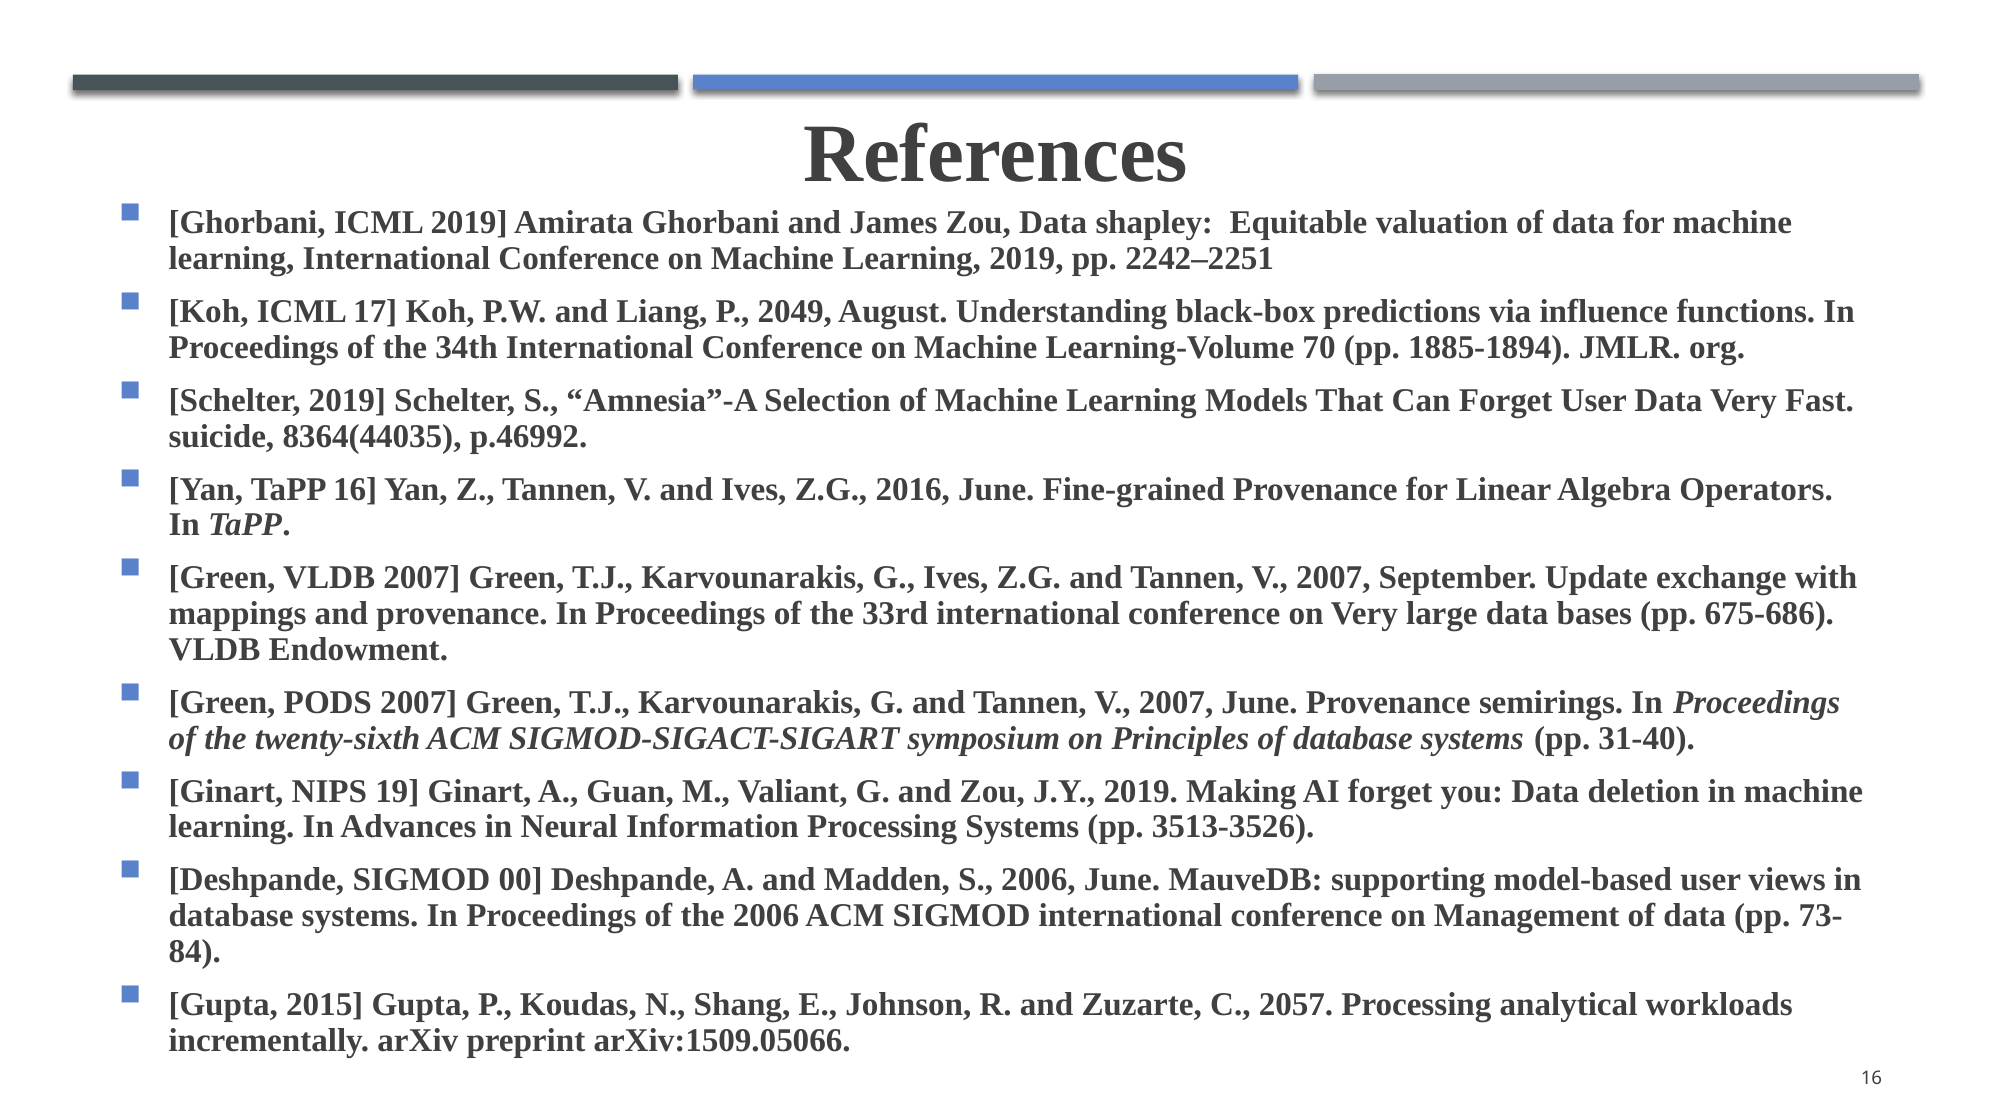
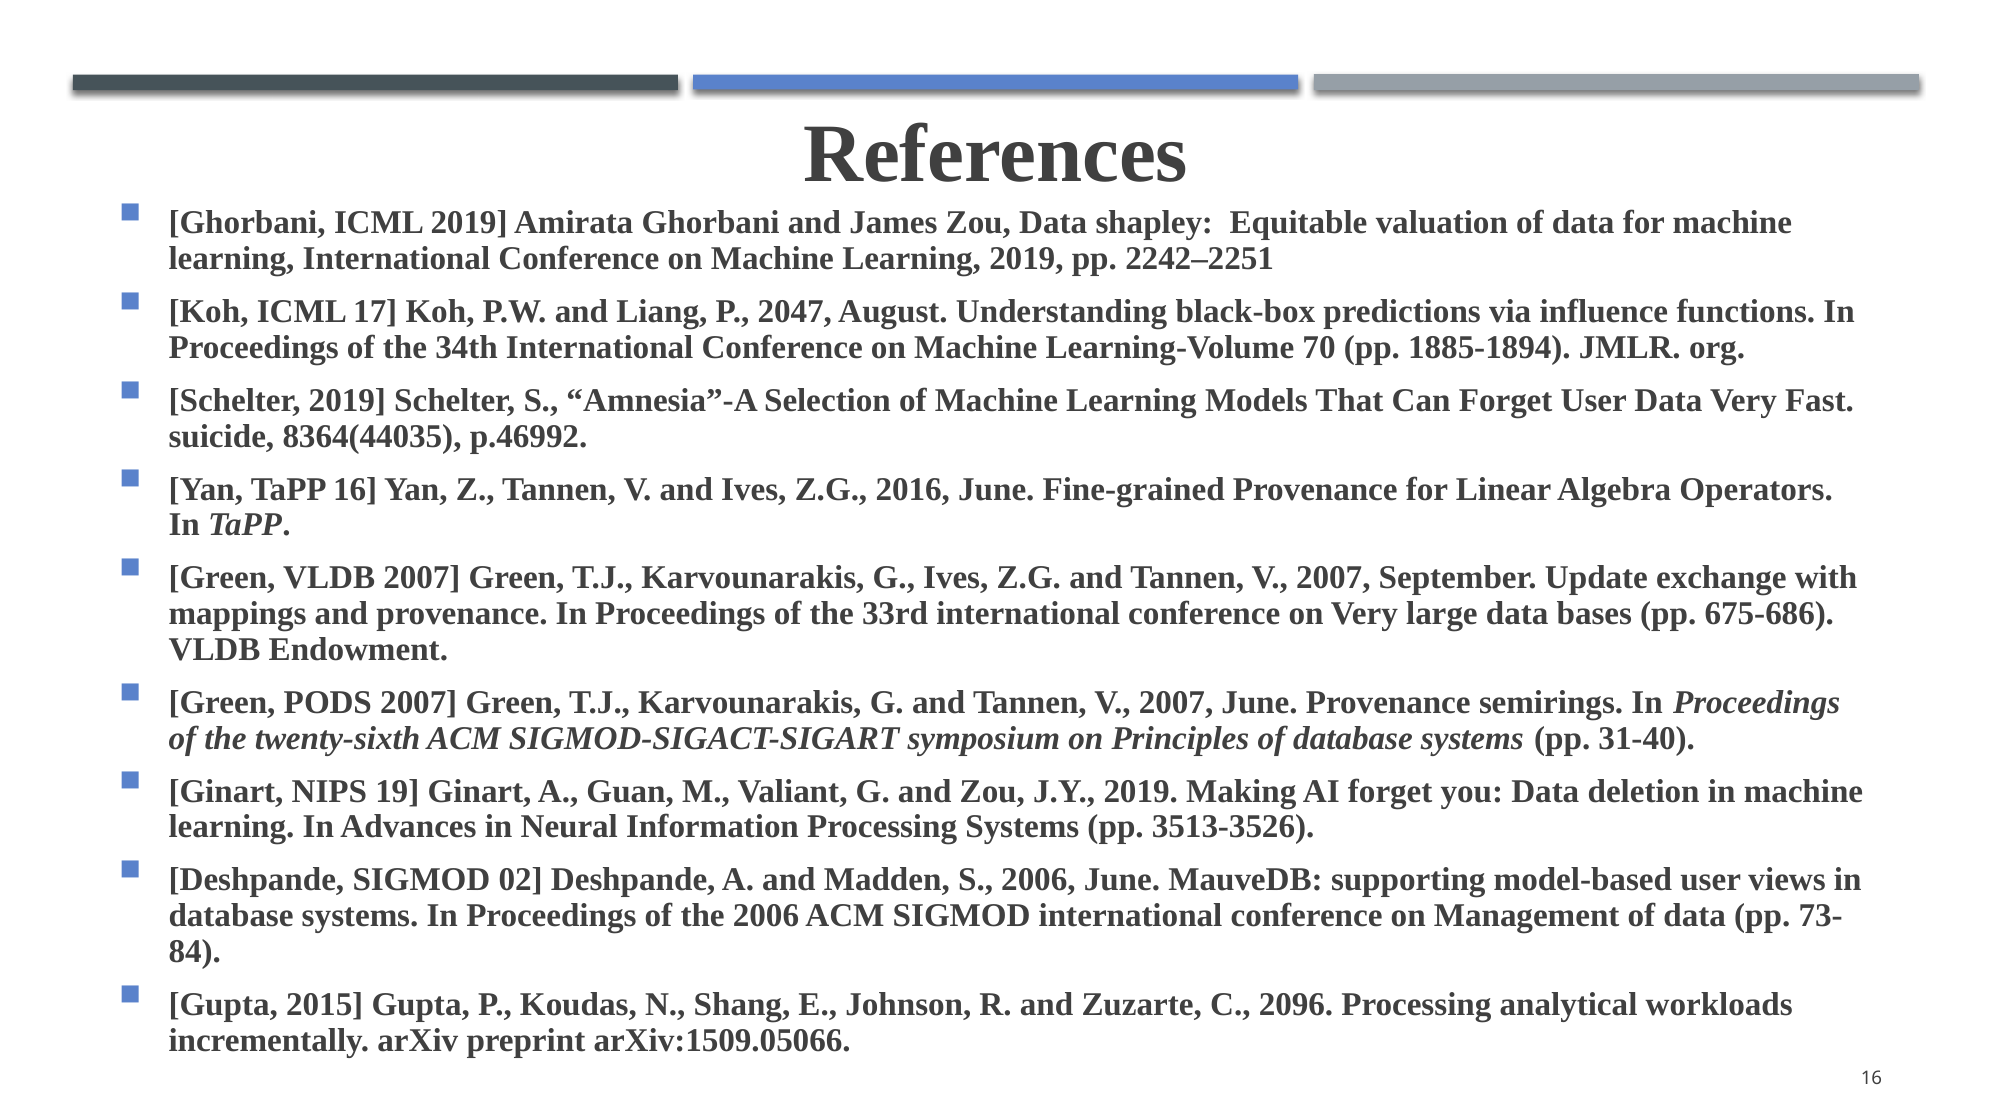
2049: 2049 -> 2047
00: 00 -> 02
2057: 2057 -> 2096
